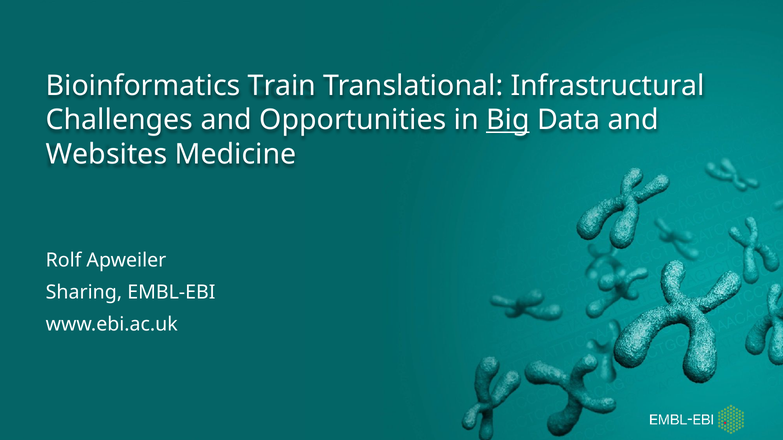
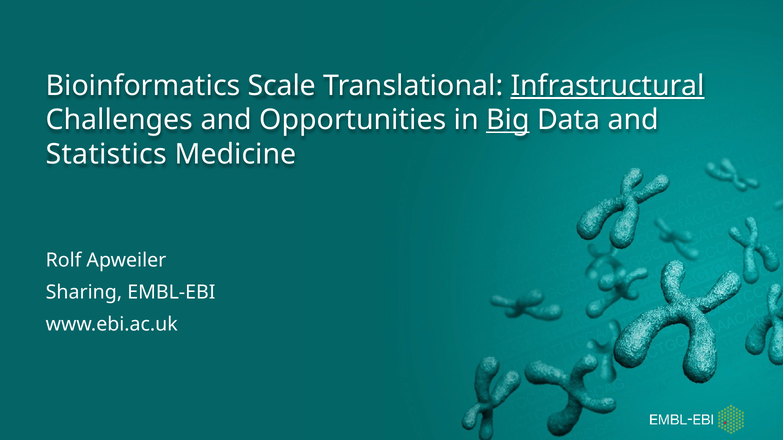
Train: Train -> Scale
Infrastructural underline: none -> present
Websites: Websites -> Statistics
